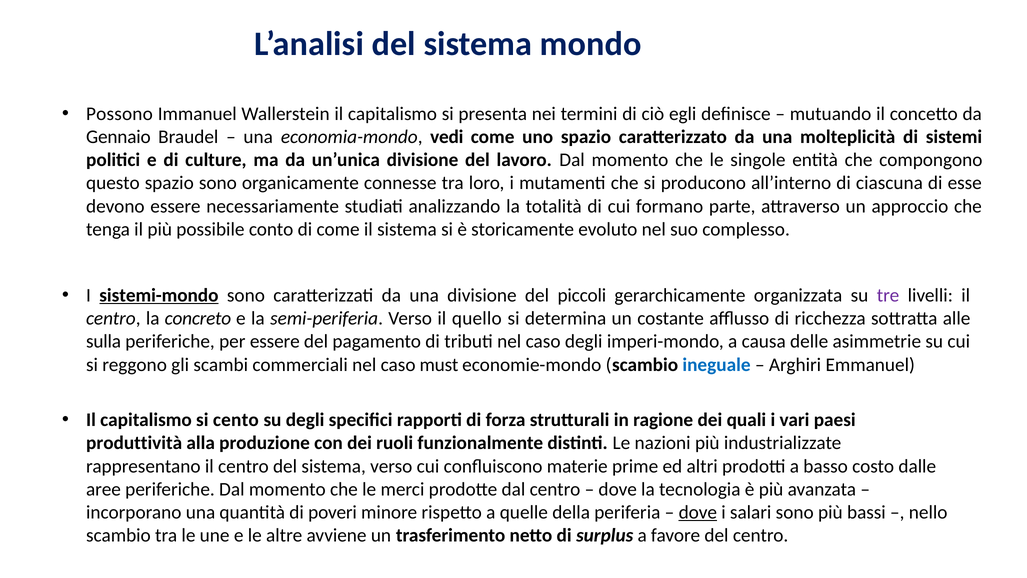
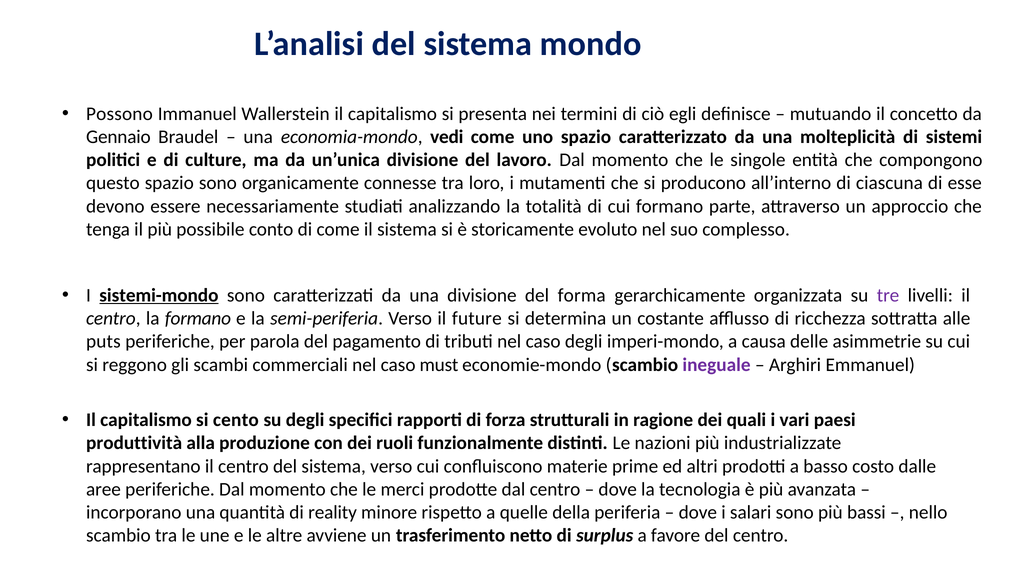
piccoli: piccoli -> forma
la concreto: concreto -> formano
quello: quello -> future
sulla: sulla -> puts
per essere: essere -> parola
ineguale colour: blue -> purple
poveri: poveri -> reality
dove at (698, 512) underline: present -> none
